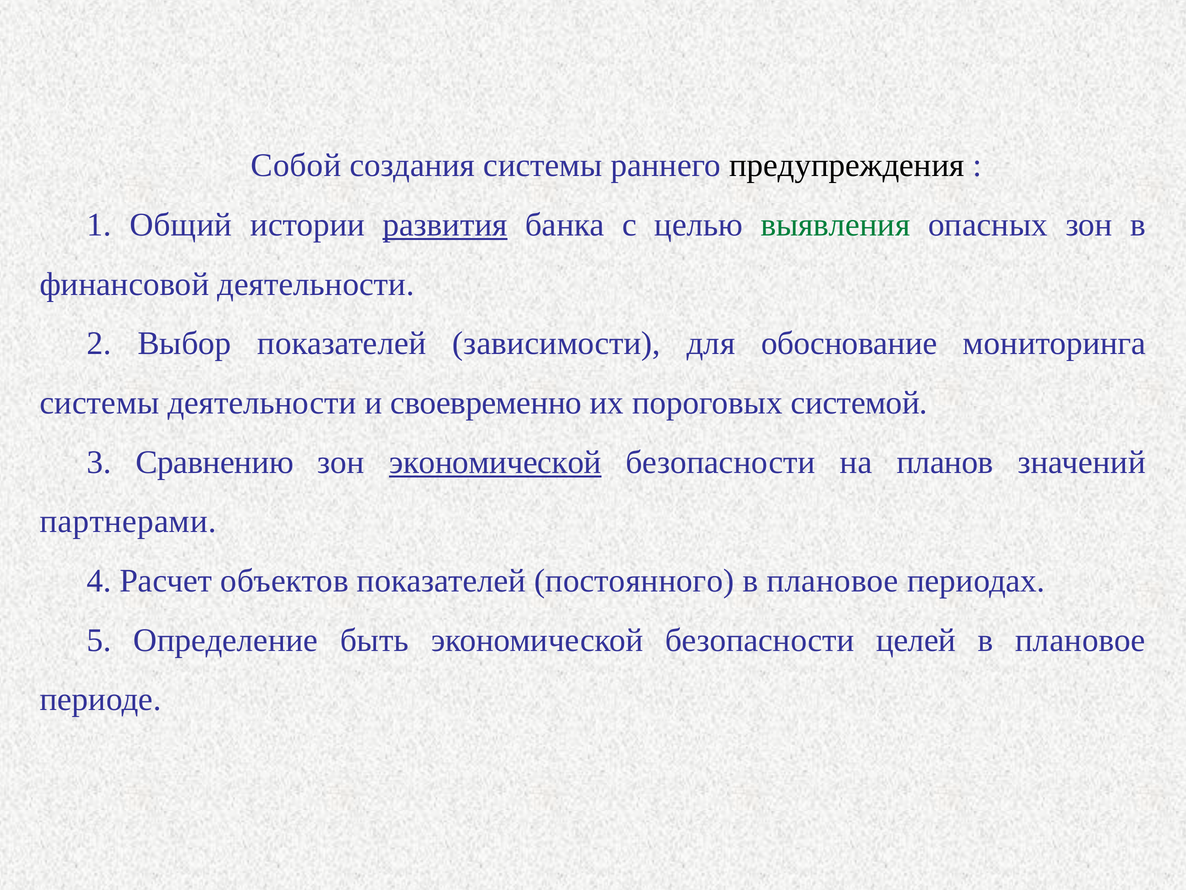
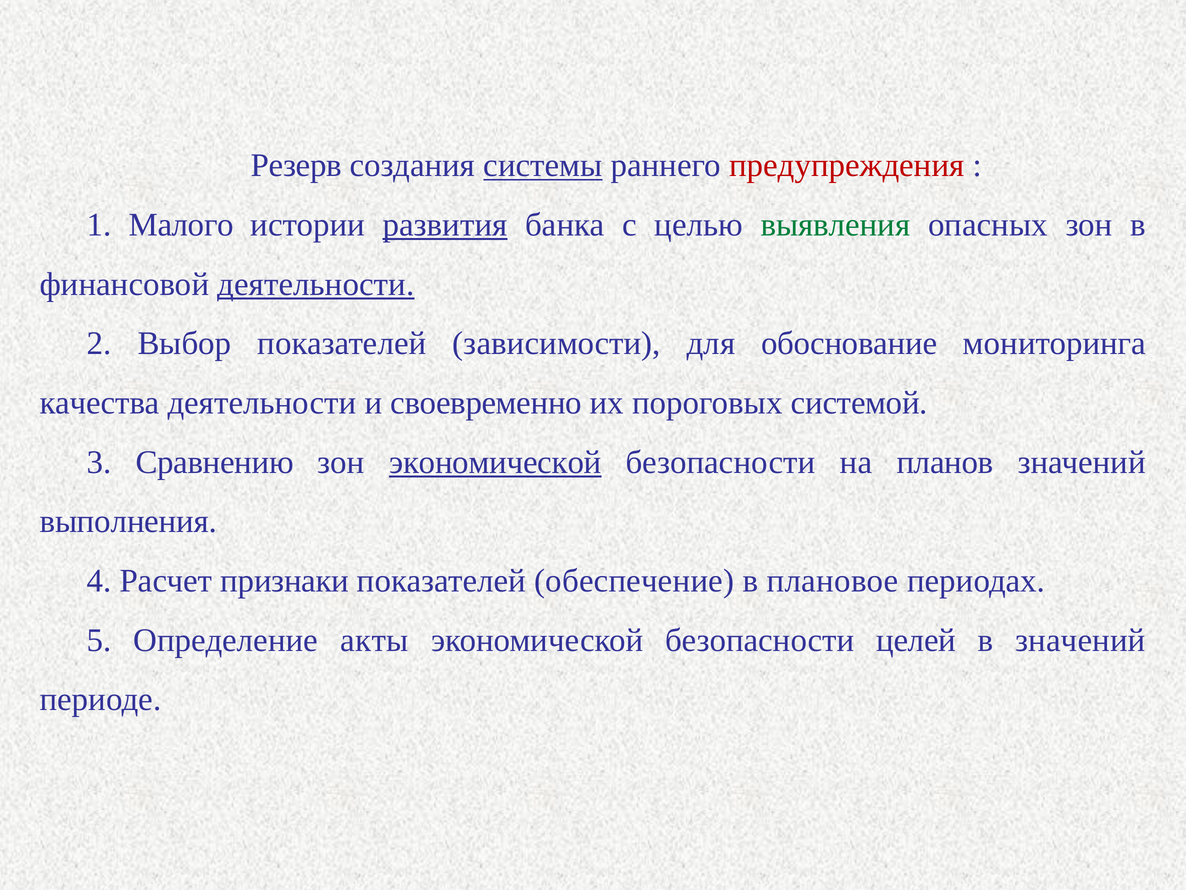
Собой: Собой -> Резерв
системы at (543, 165) underline: none -> present
предупреждения colour: black -> red
Общий: Общий -> Малого
деятельности at (316, 284) underline: none -> present
системы at (99, 403): системы -> качества
партнерами: партнерами -> выполнения
объектов: объектов -> признаки
постоянного: постоянного -> обеспечение
быть: быть -> акты
плановое at (1080, 640): плановое -> значений
